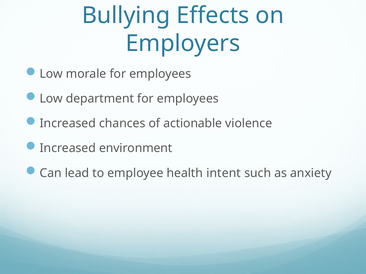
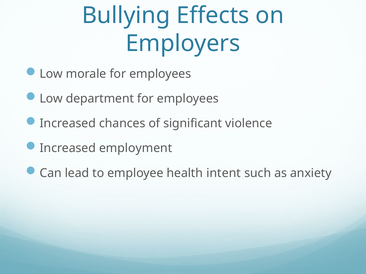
actionable: actionable -> significant
environment: environment -> employment
